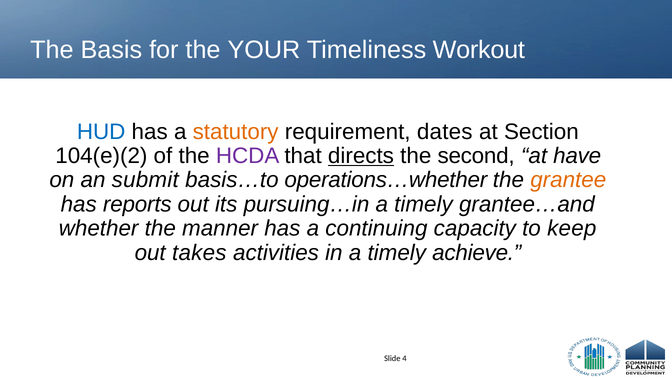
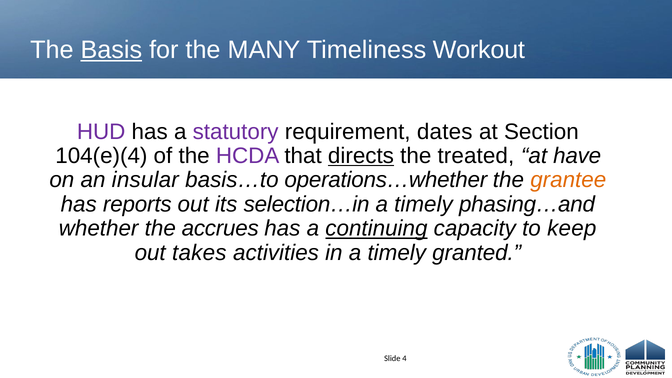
Basis underline: none -> present
YOUR: YOUR -> MANY
HUD colour: blue -> purple
statutory colour: orange -> purple
104(e)(2: 104(e)(2 -> 104(e)(4
second: second -> treated
submit: submit -> insular
pursuing…in: pursuing…in -> selection…in
grantee…and: grantee…and -> phasing…and
manner: manner -> accrues
continuing underline: none -> present
achieve: achieve -> granted
